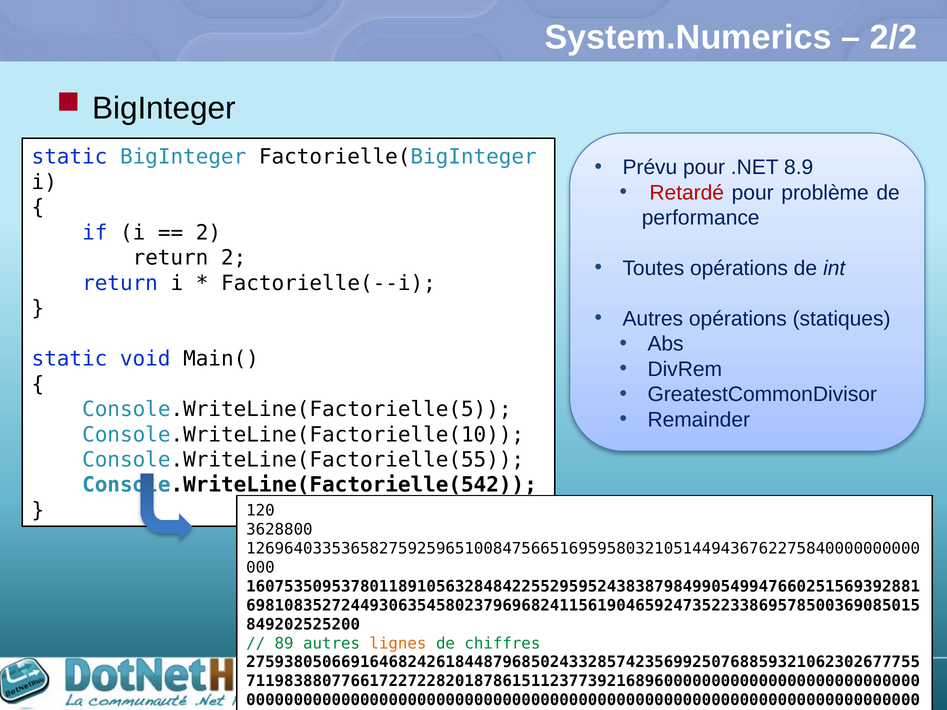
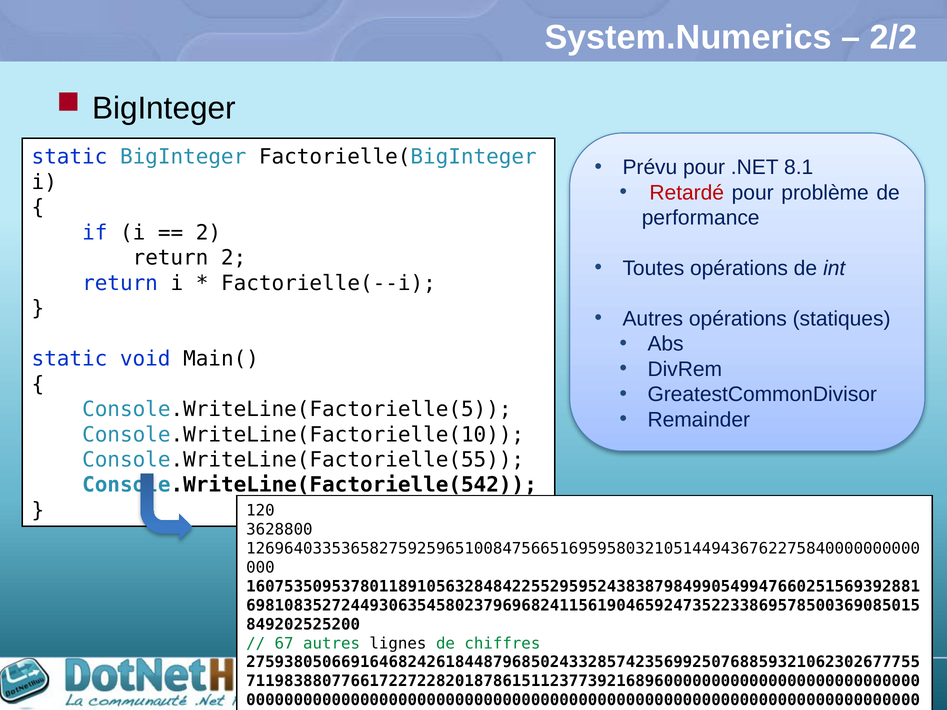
8.9: 8.9 -> 8.1
89: 89 -> 67
lignes colour: orange -> black
